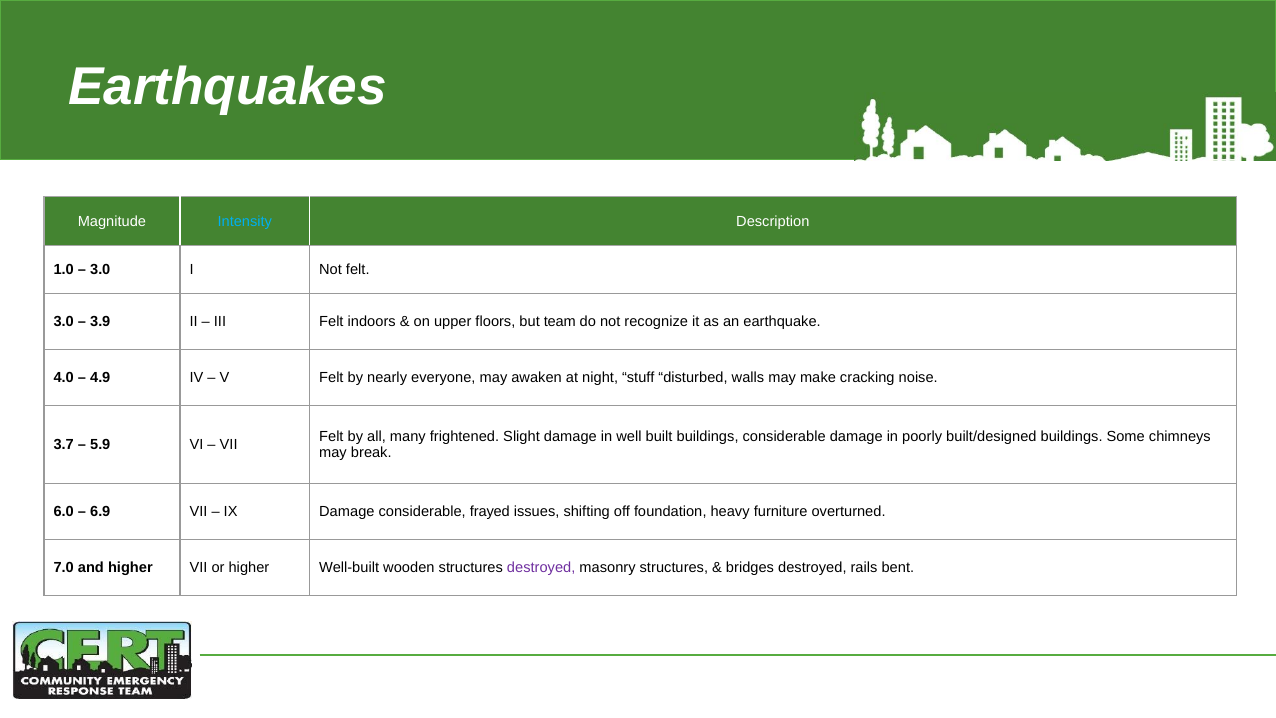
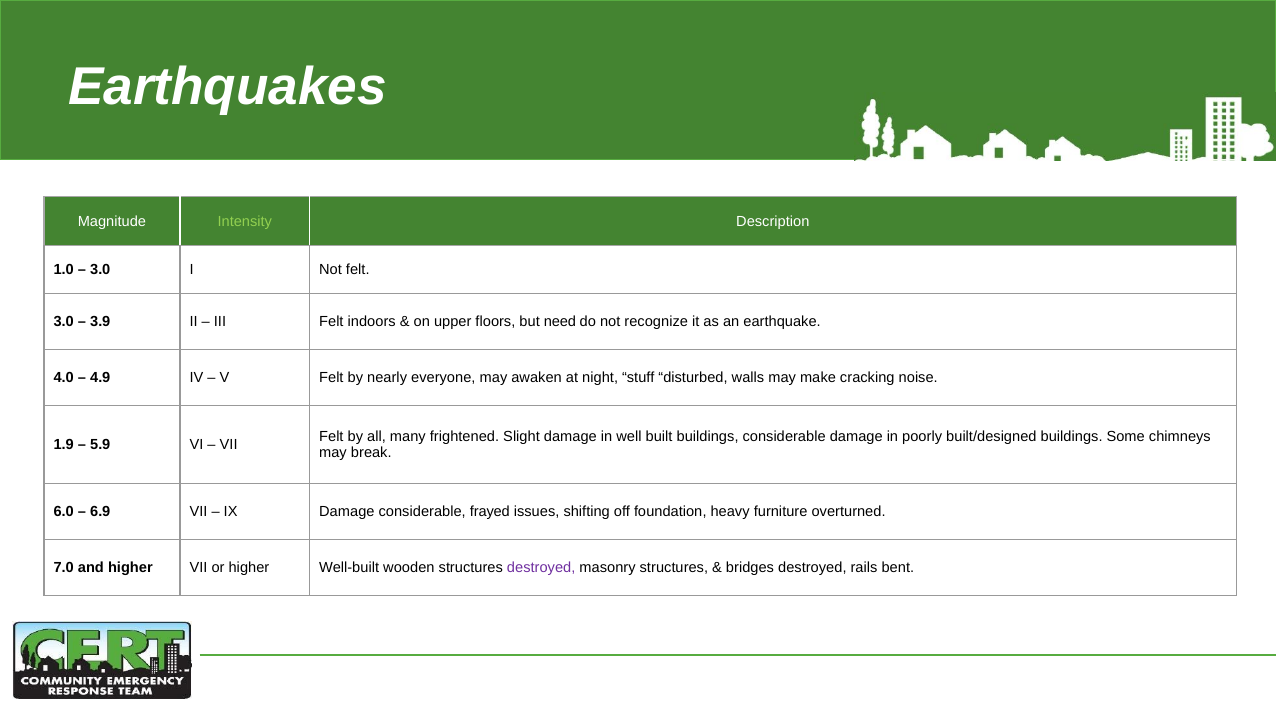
Intensity colour: light blue -> light green
team: team -> need
3.7: 3.7 -> 1.9
